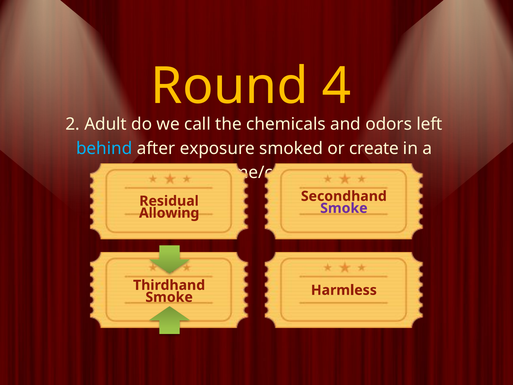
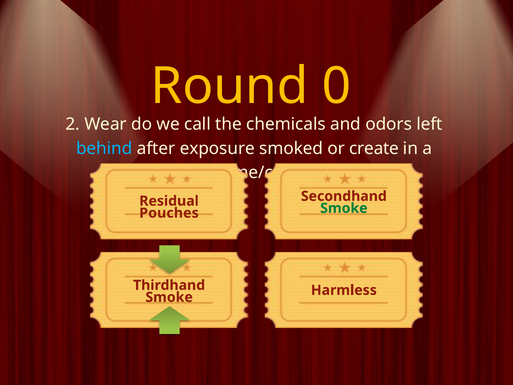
4: 4 -> 0
Adult: Adult -> Wear
Smoke at (344, 208) colour: purple -> green
Allowing: Allowing -> Pouches
